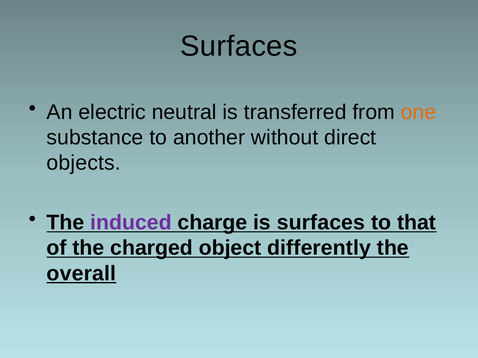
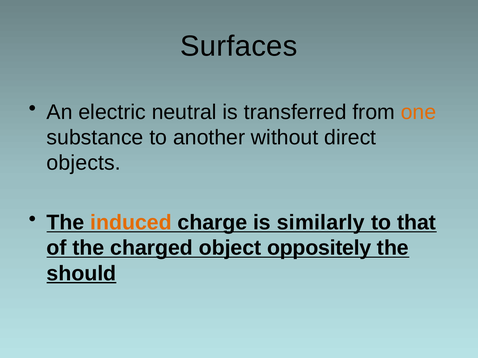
induced colour: purple -> orange
is surfaces: surfaces -> similarly
differently: differently -> oppositely
overall: overall -> should
